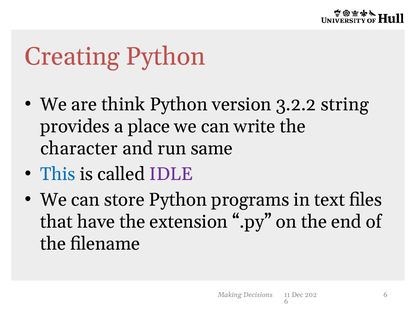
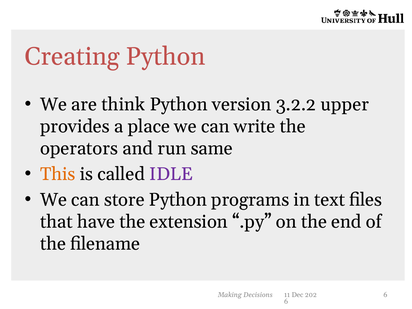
string: string -> upper
character: character -> operators
This colour: blue -> orange
